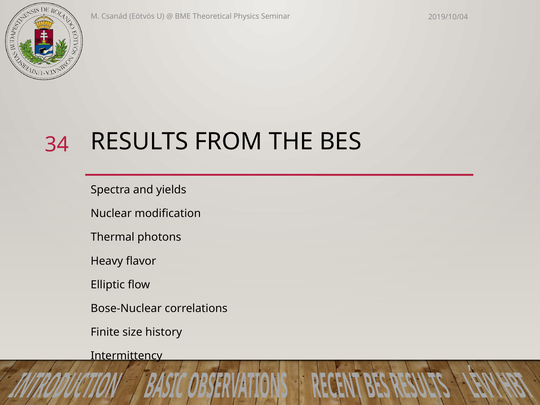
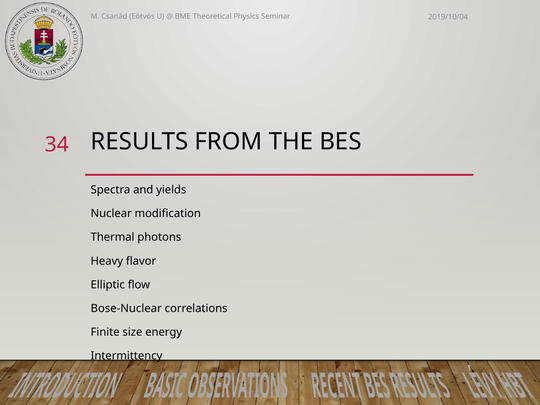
history: history -> energy
